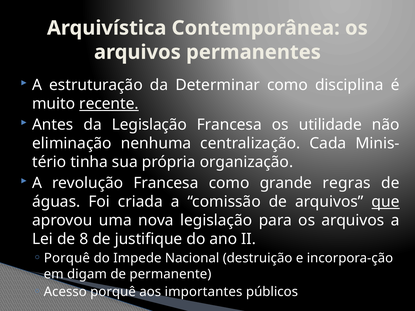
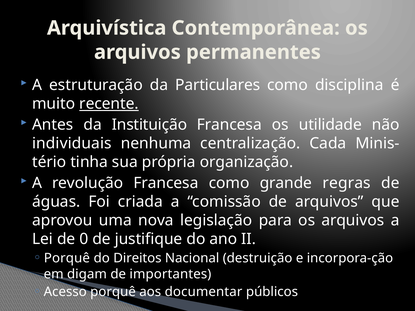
Determinar: Determinar -> Particulares
da Legislação: Legislação -> Instituição
eliminação: eliminação -> individuais
que underline: present -> none
8: 8 -> 0
Impede: Impede -> Direitos
permanente: permanente -> importantes
importantes: importantes -> documentar
